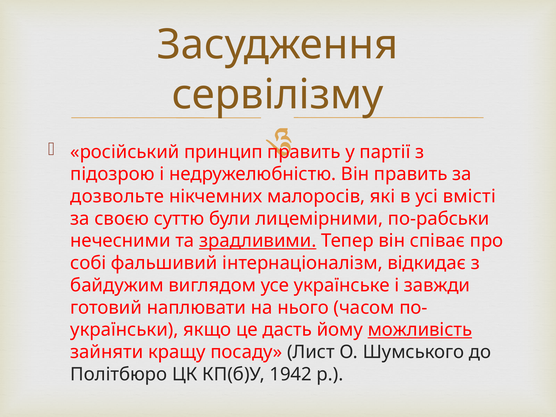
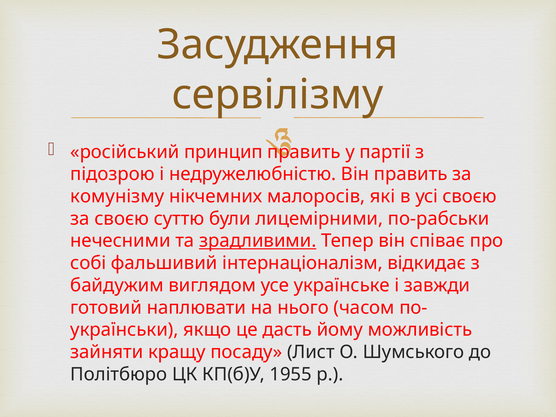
дозвольте: дозвольте -> комунізму
усі вмісті: вмісті -> своєю
можливість underline: present -> none
1942: 1942 -> 1955
